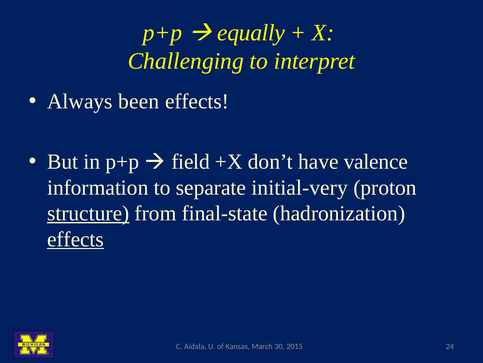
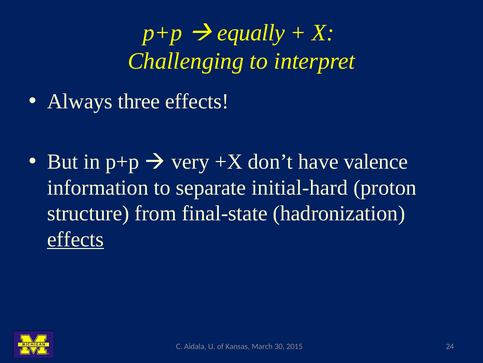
been: been -> three
field: field -> very
initial-very: initial-very -> initial-hard
structure underline: present -> none
